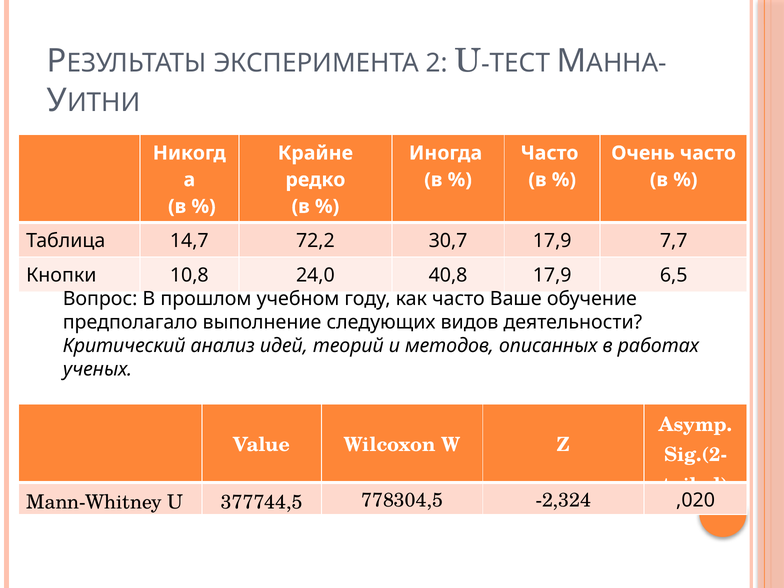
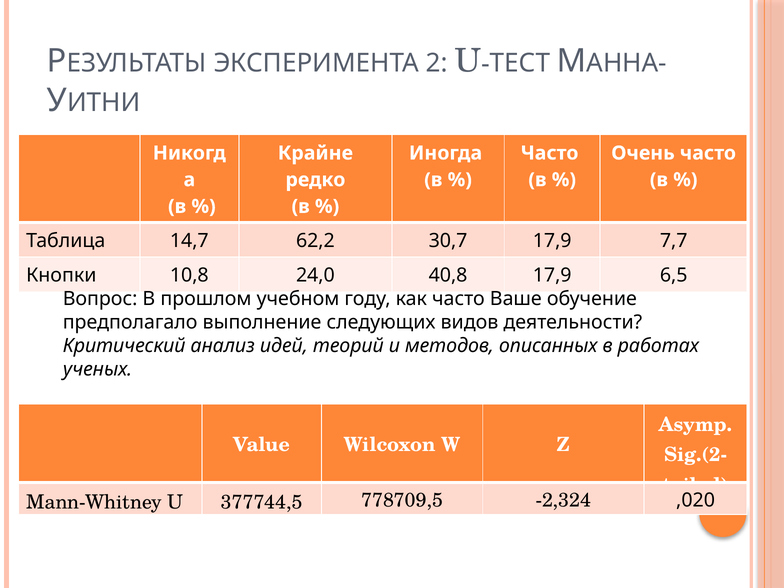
72,2: 72,2 -> 62,2
778304,5: 778304,5 -> 778709,5
